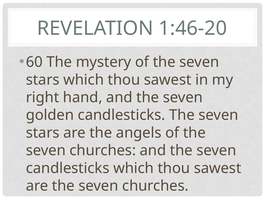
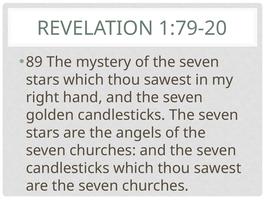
1:46-20: 1:46-20 -> 1:79-20
60: 60 -> 89
